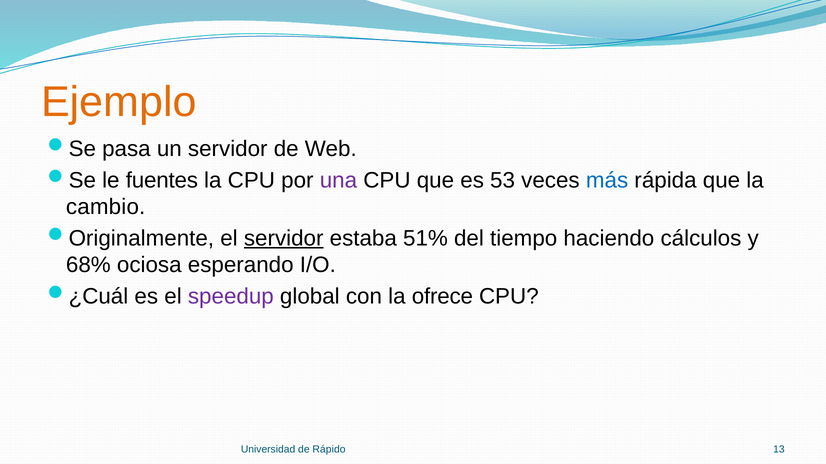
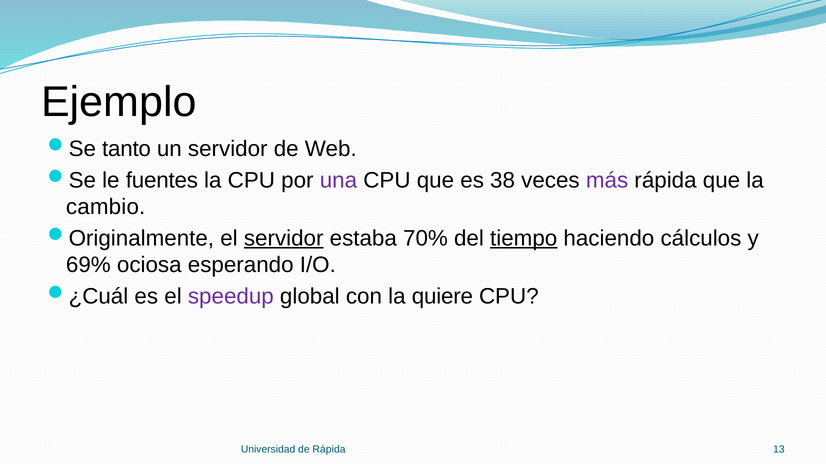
Ejemplo colour: orange -> black
pasa: pasa -> tanto
53: 53 -> 38
más colour: blue -> purple
51%: 51% -> 70%
tiempo underline: none -> present
68%: 68% -> 69%
ofrece: ofrece -> quiere
de Rápido: Rápido -> Rápida
